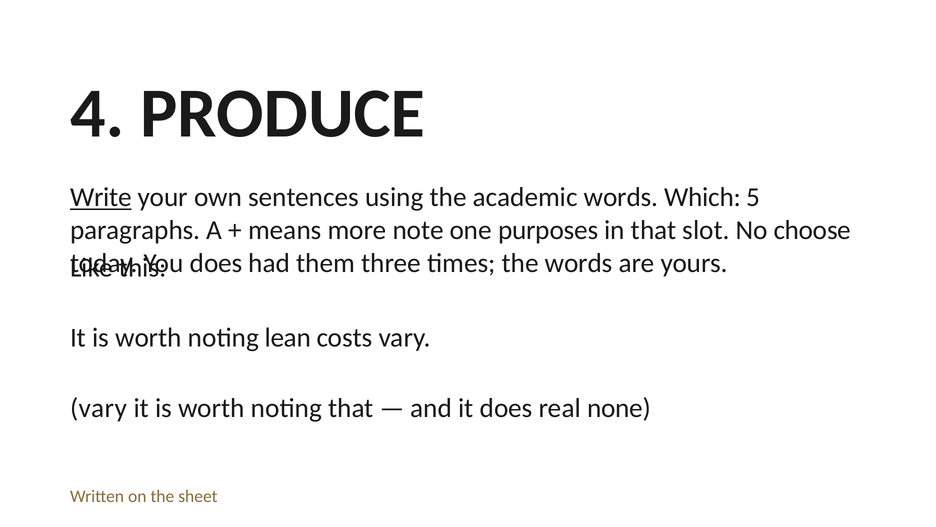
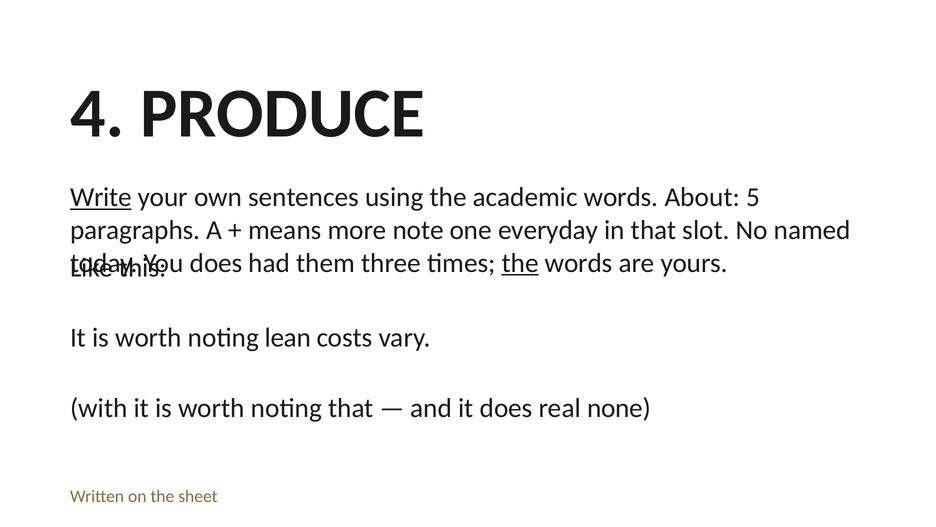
Which: Which -> About
purposes: purposes -> everyday
choose: choose -> named
the at (520, 263) underline: none -> present
vary at (99, 408): vary -> with
